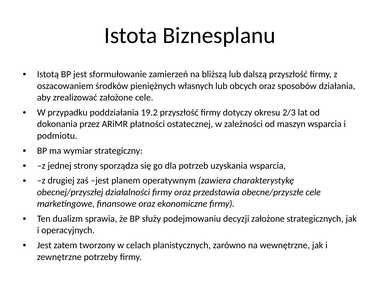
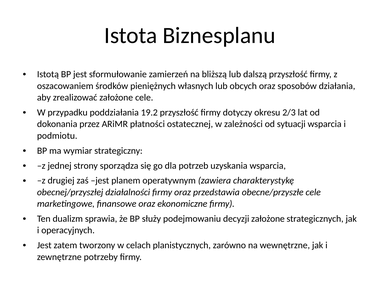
maszyn: maszyn -> sytuacji
